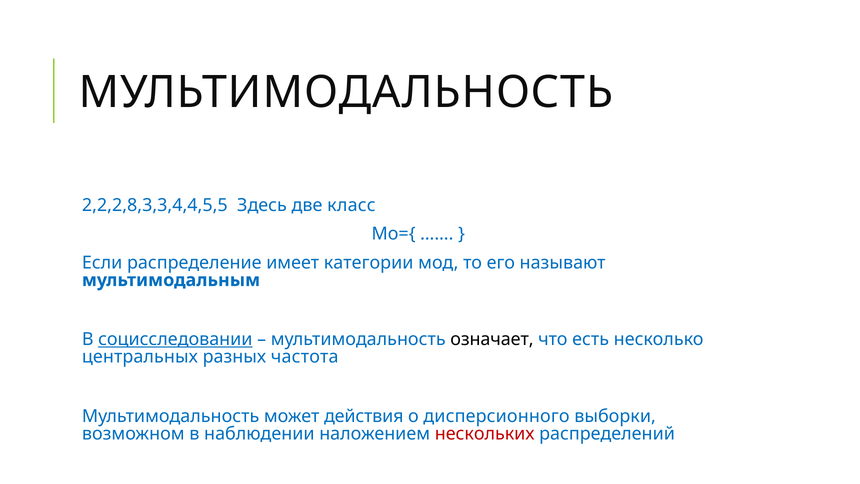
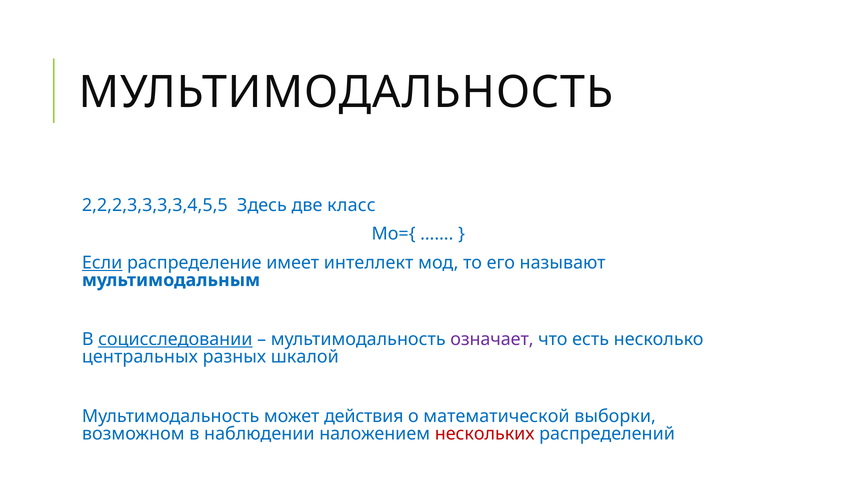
2,2,2,8,3,3,4,4,5,5: 2,2,2,8,3,3,4,4,5,5 -> 2,2,2,3,3,3,3,4,5,5
Если underline: none -> present
категории: категории -> интеллект
означает colour: black -> purple
частота: частота -> шкалой
дисперсионного: дисперсионного -> математической
